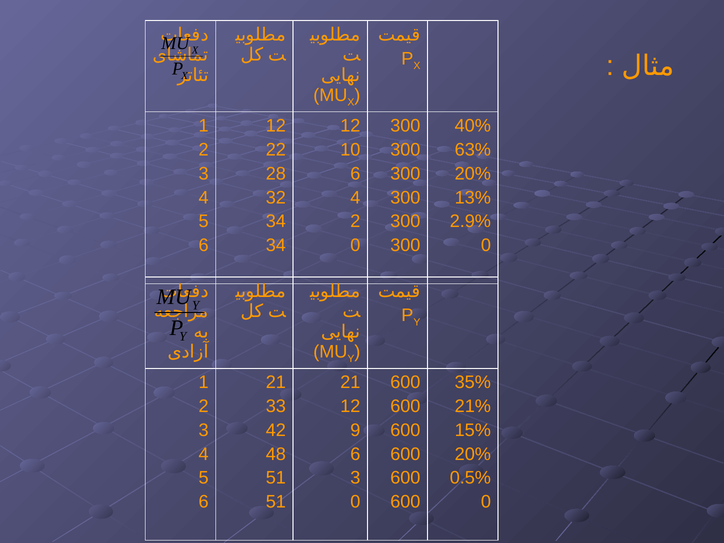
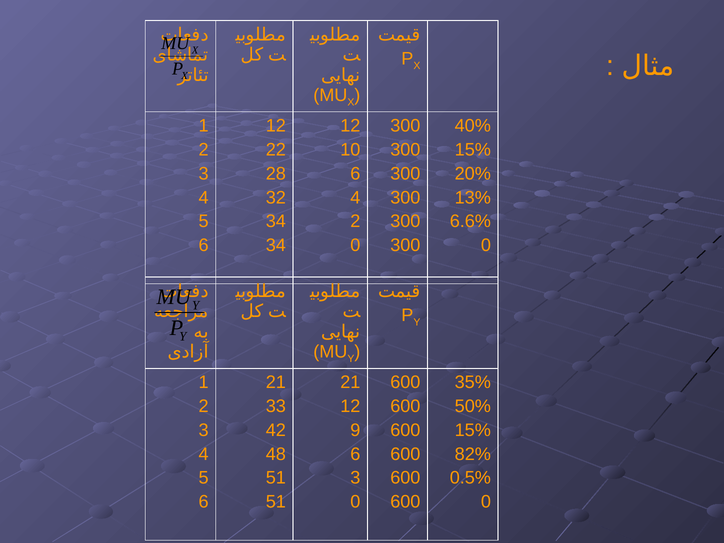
63% at (473, 150): 63% -> 15%
2.9%: 2.9% -> 6.6%
21%: 21% -> 50%
20% at (473, 454): 20% -> 82%
